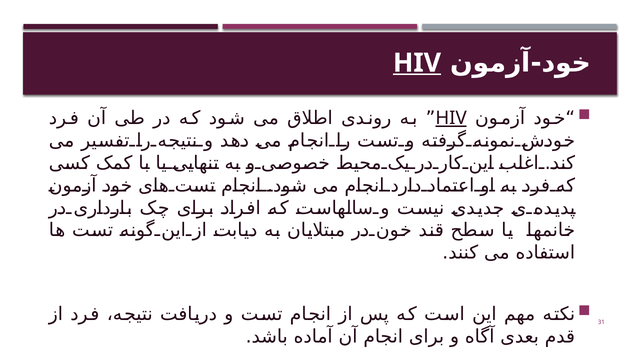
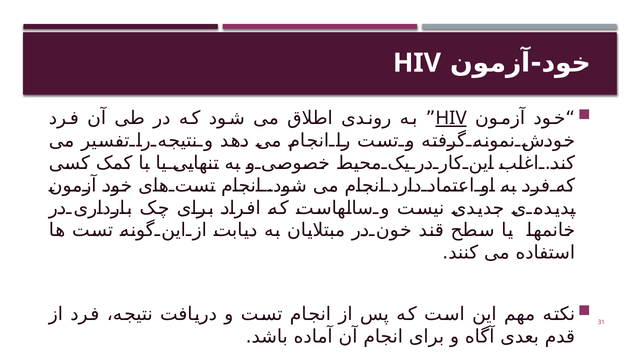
HIV at (417, 63) underline: present -> none
